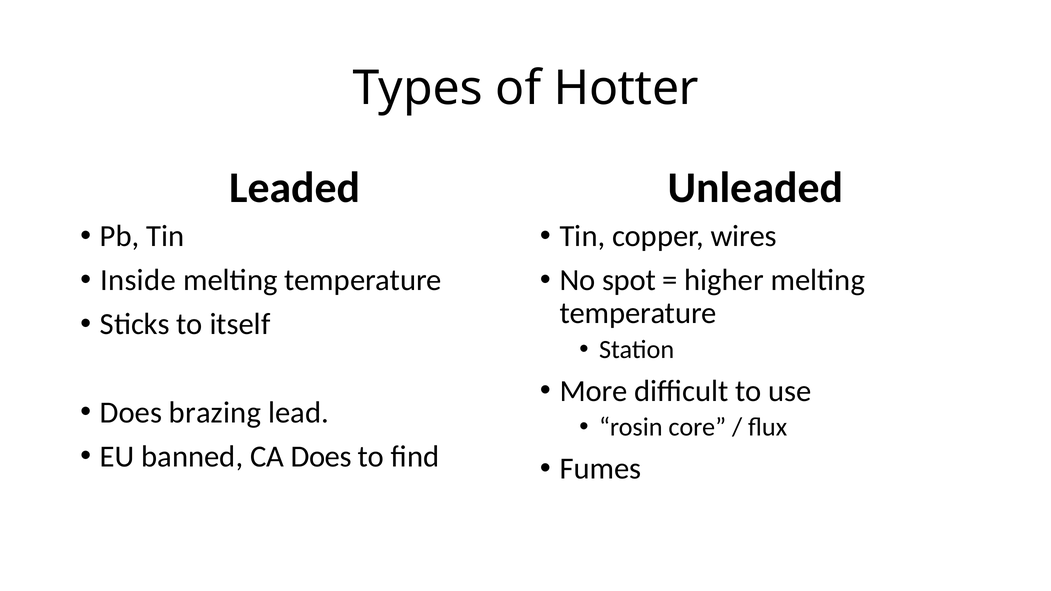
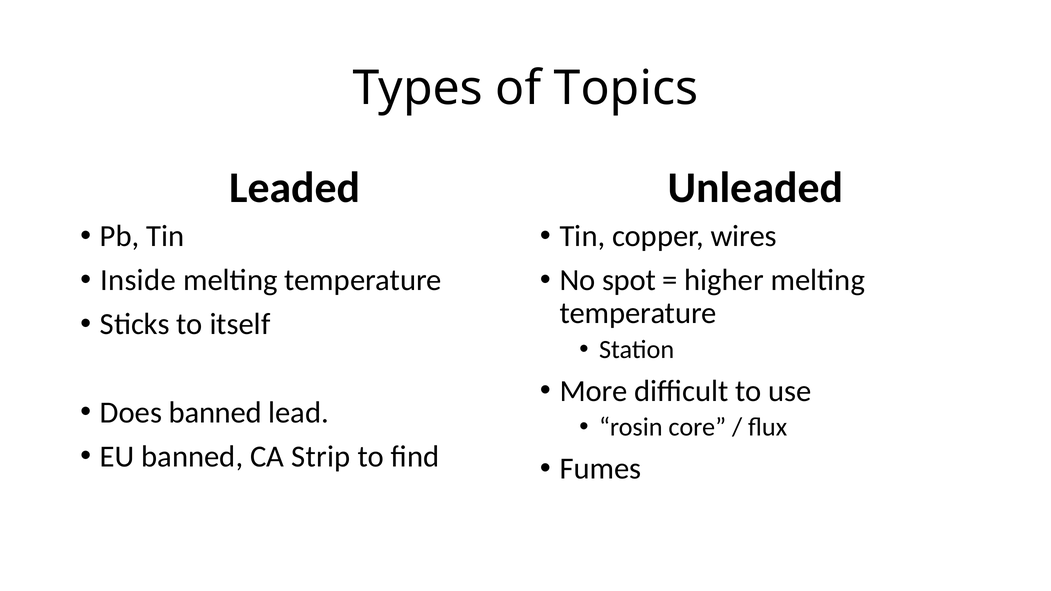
Hotter: Hotter -> Topics
Does brazing: brazing -> banned
CA Does: Does -> Strip
